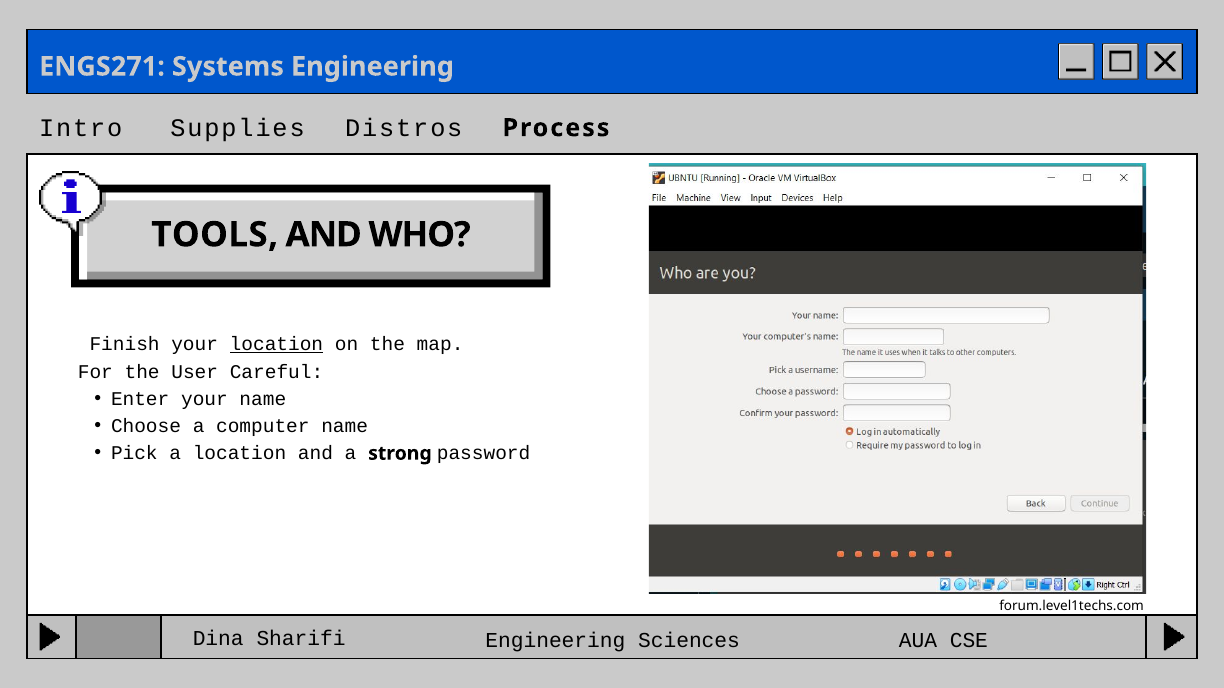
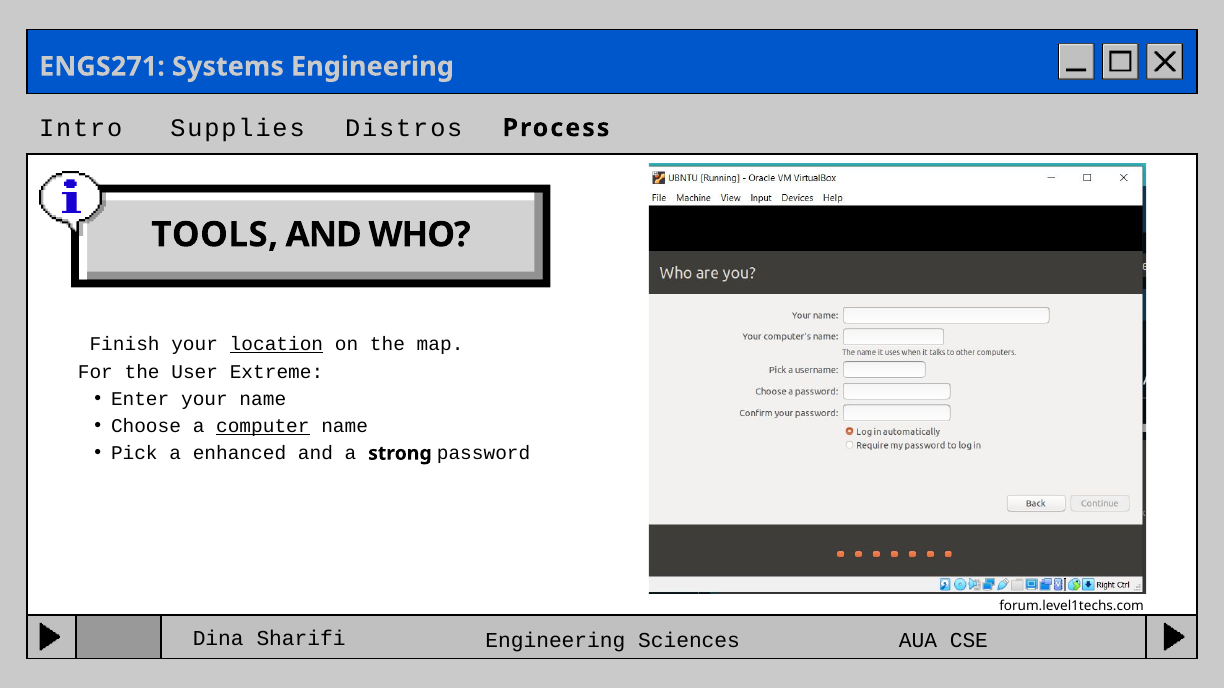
Careful: Careful -> Extreme
computer underline: none -> present
a location: location -> enhanced
